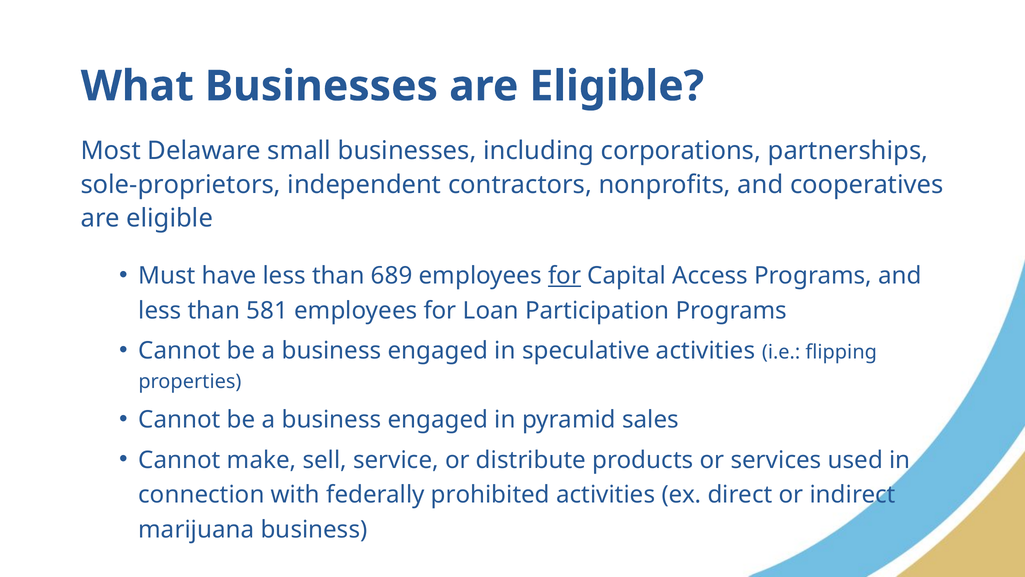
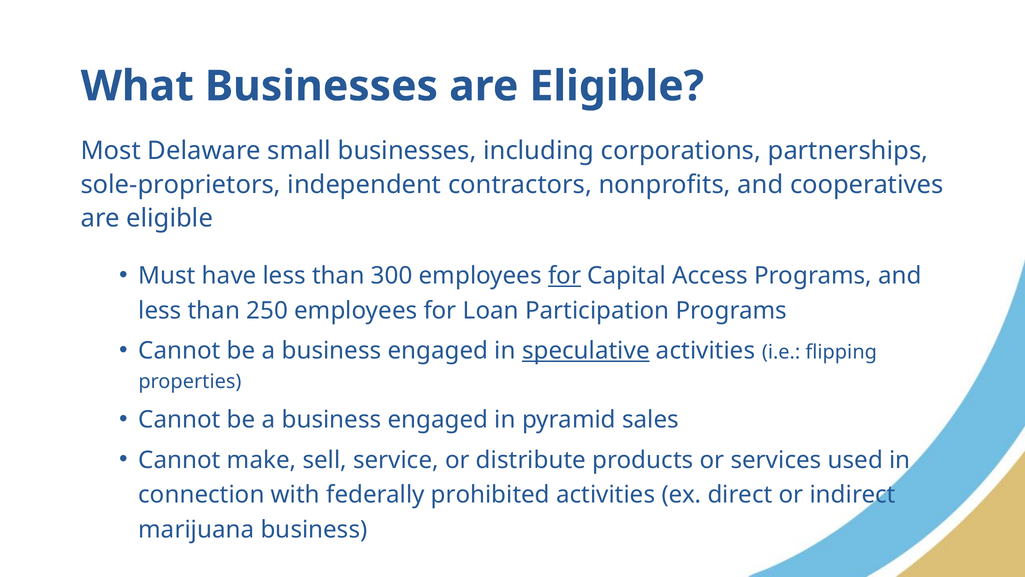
689: 689 -> 300
581: 581 -> 250
speculative underline: none -> present
